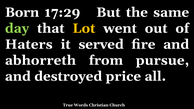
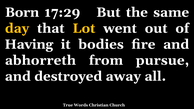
day colour: light green -> yellow
Haters: Haters -> Having
served: served -> bodies
price: price -> away
